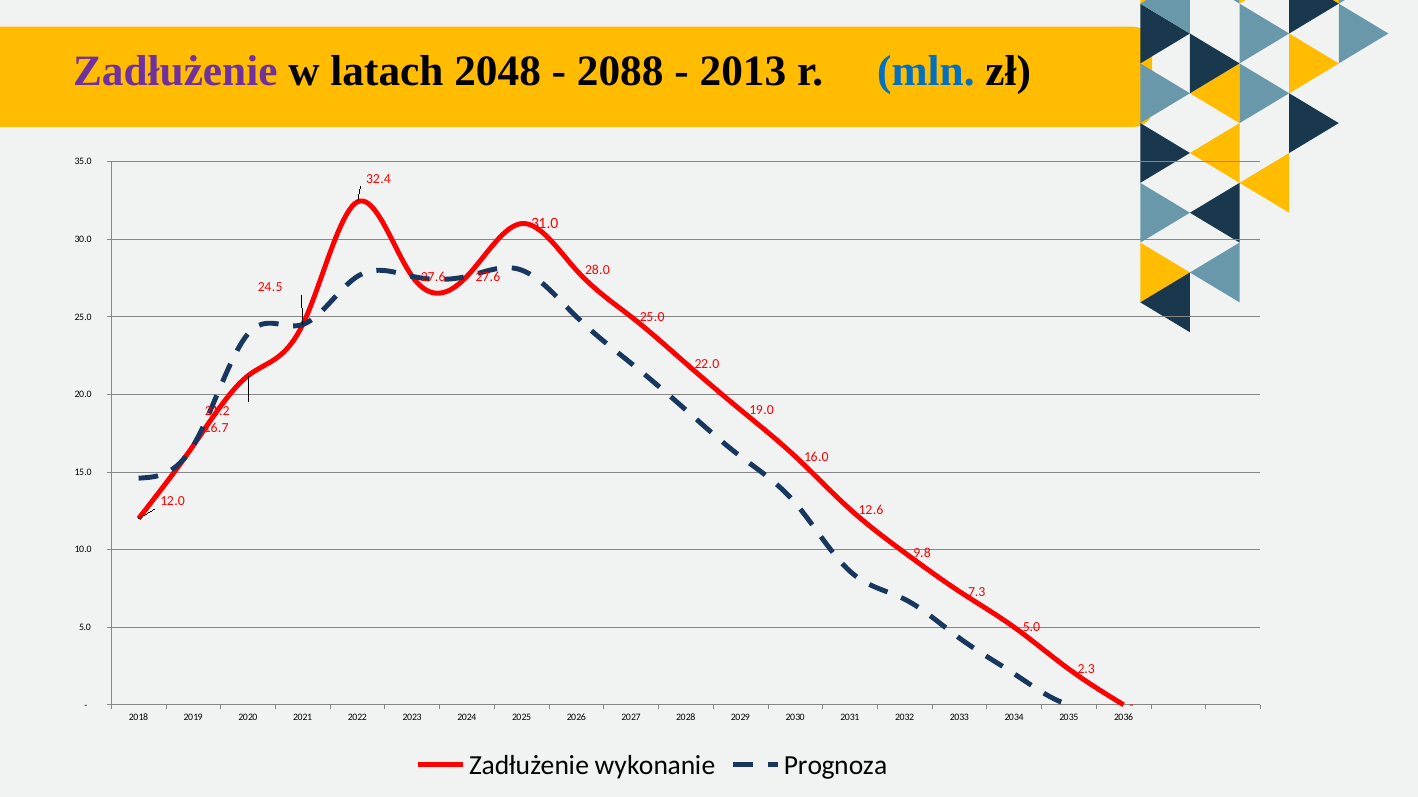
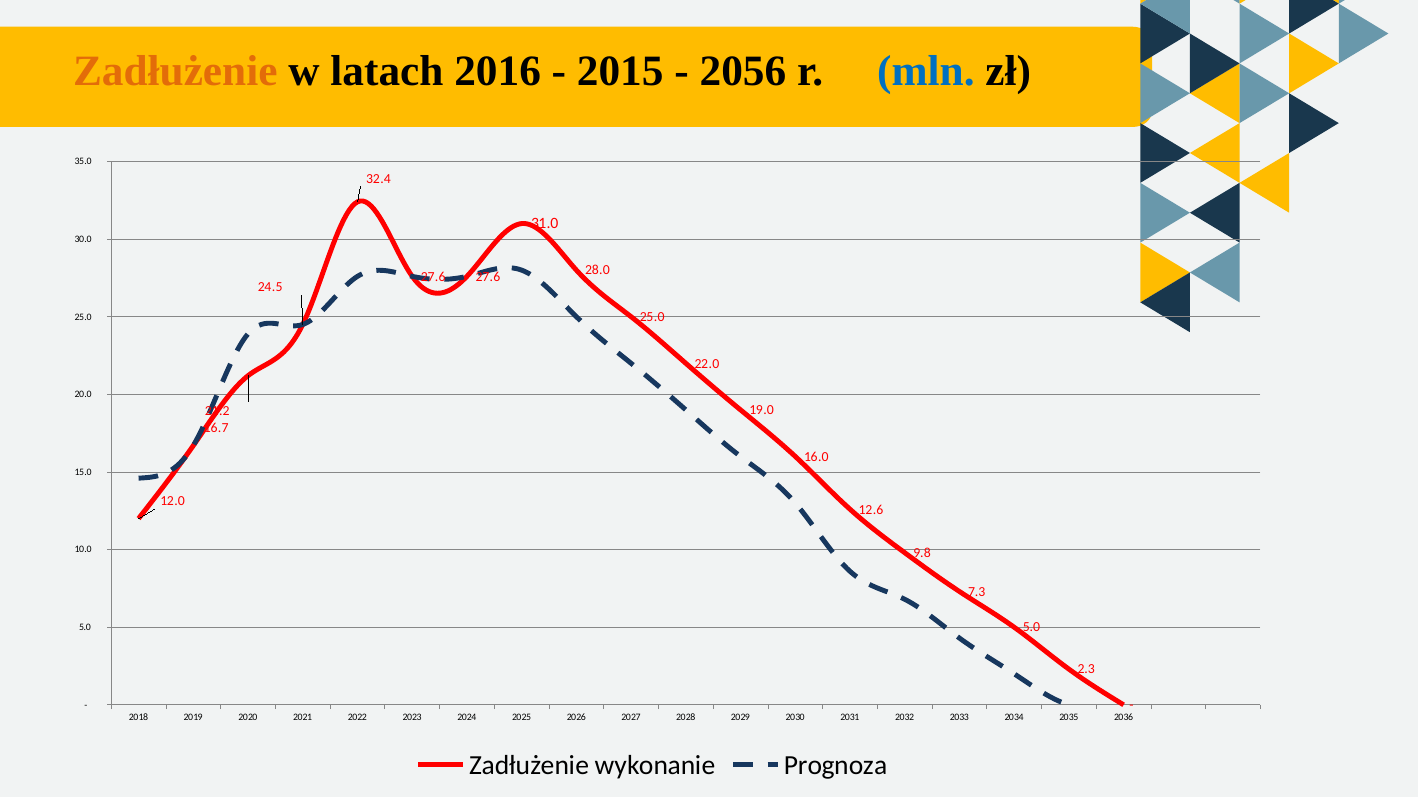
Zadłużenie at (175, 71) colour: purple -> orange
2048: 2048 -> 2016
2088: 2088 -> 2015
2013: 2013 -> 2056
